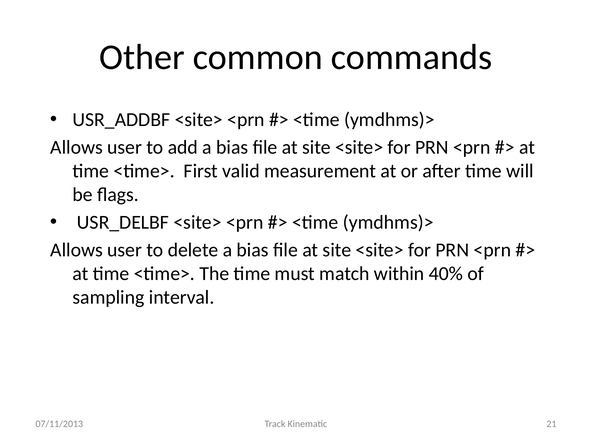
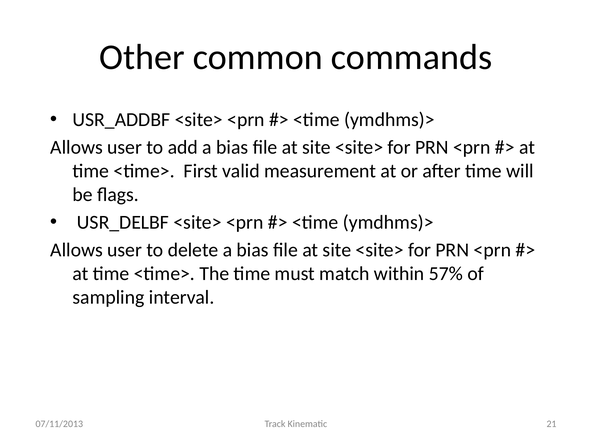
40%: 40% -> 57%
